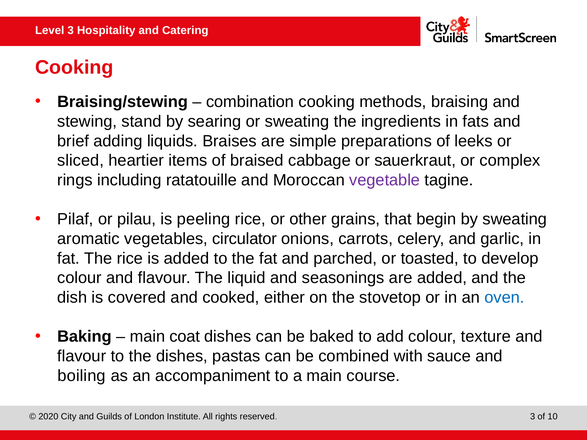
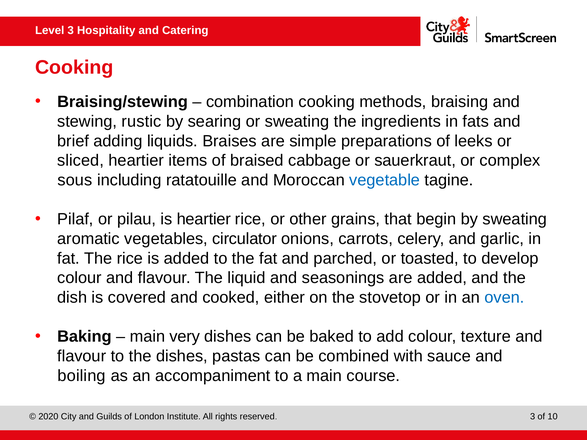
stand: stand -> rustic
rings: rings -> sous
vegetable colour: purple -> blue
is peeling: peeling -> heartier
coat: coat -> very
